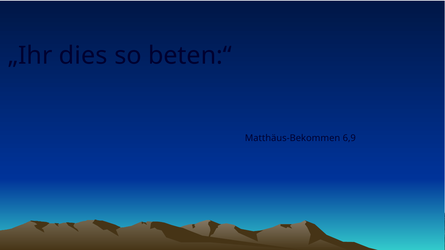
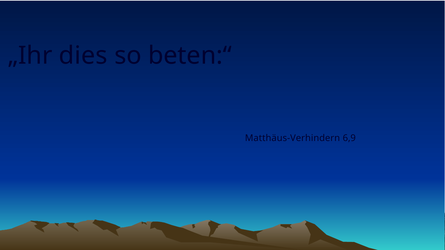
Matthäus-Bekommen: Matthäus-Bekommen -> Matthäus-Verhindern
